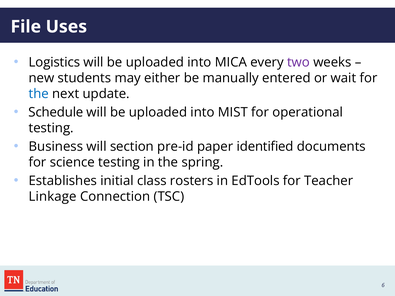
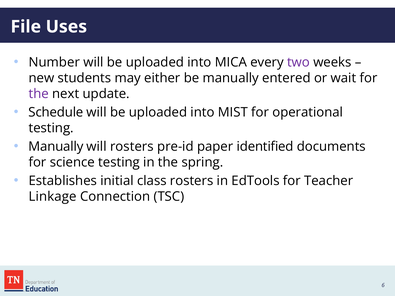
Logistics: Logistics -> Number
the at (39, 94) colour: blue -> purple
Business at (56, 147): Business -> Manually
will section: section -> rosters
